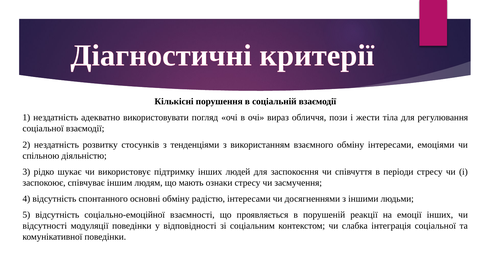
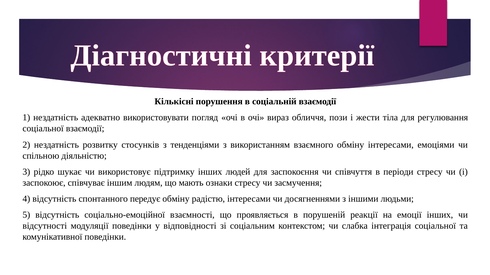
основні: основні -> передує
